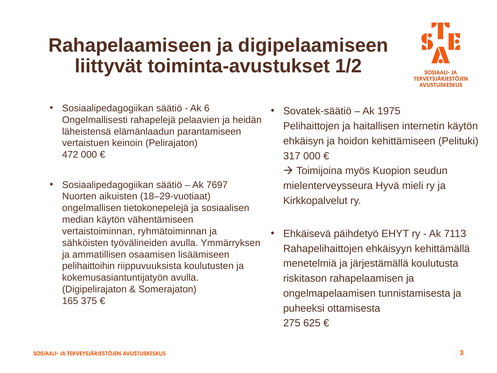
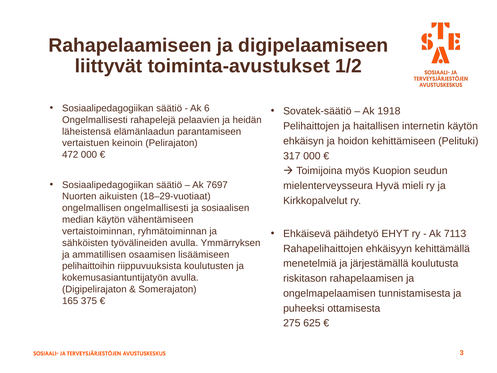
1975: 1975 -> 1918
ongelmallisen tietokonepelejä: tietokonepelejä -> ongelmallisesti
